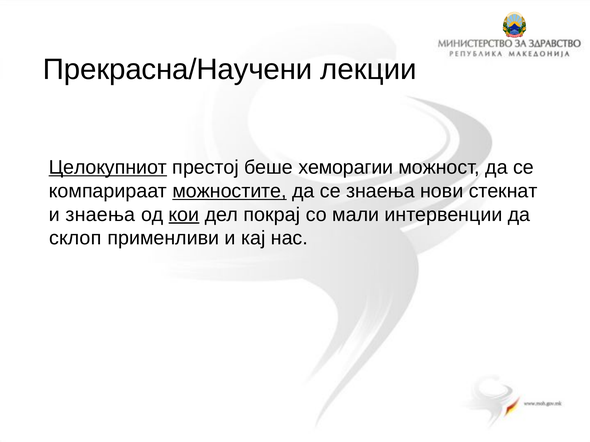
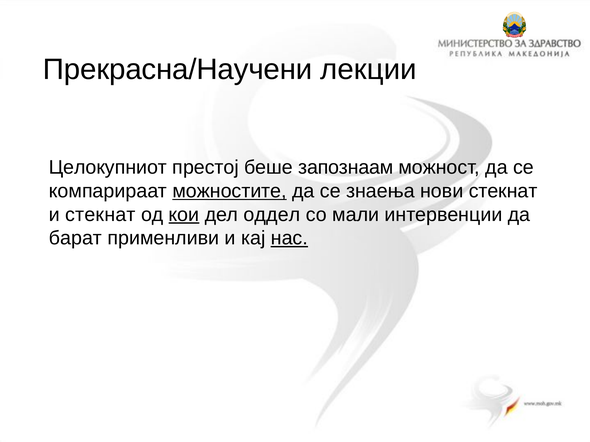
Целокупниот underline: present -> none
хеморагии: хеморагии -> запознаам
и знаења: знаења -> стекнат
покрај: покрај -> оддел
склоп: склоп -> барат
нас underline: none -> present
